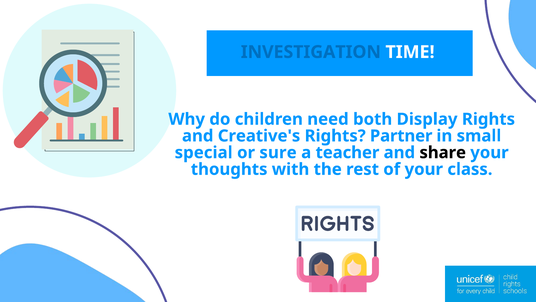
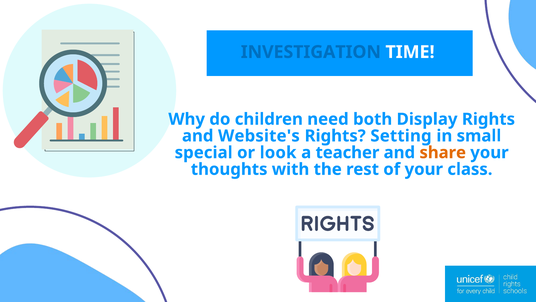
Creative's: Creative's -> Website's
Partner: Partner -> Setting
sure: sure -> look
share colour: black -> orange
